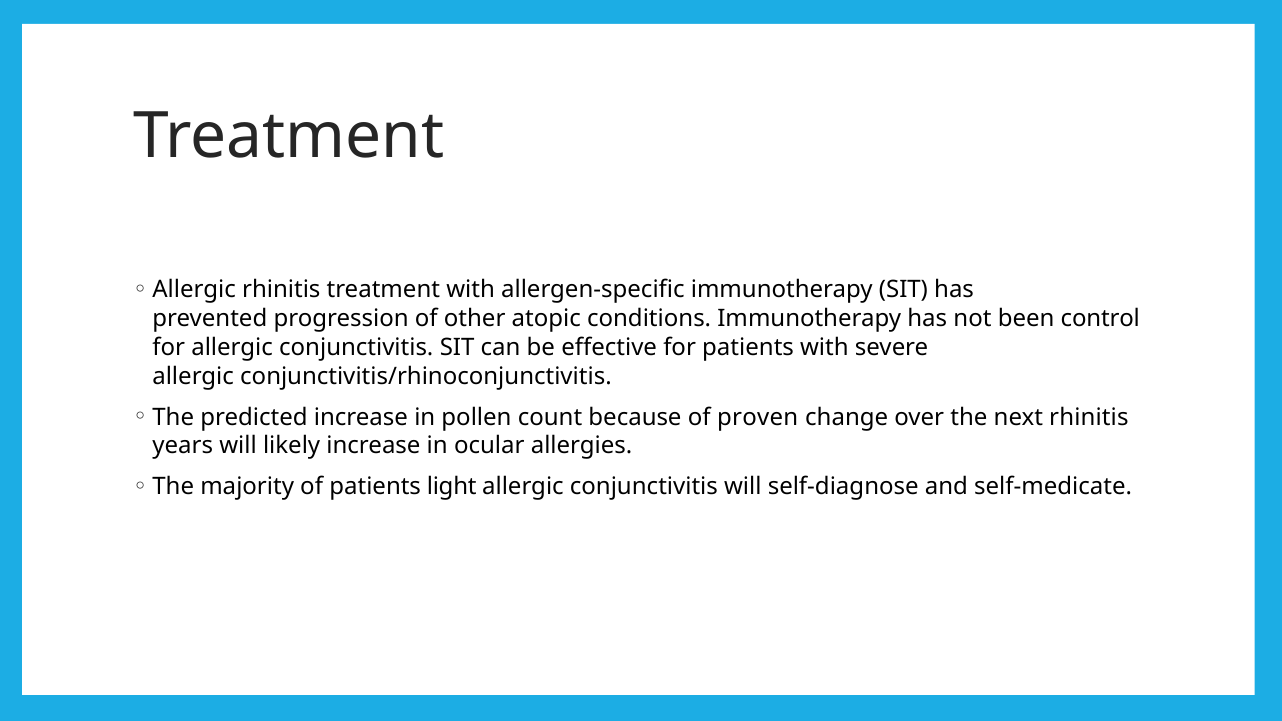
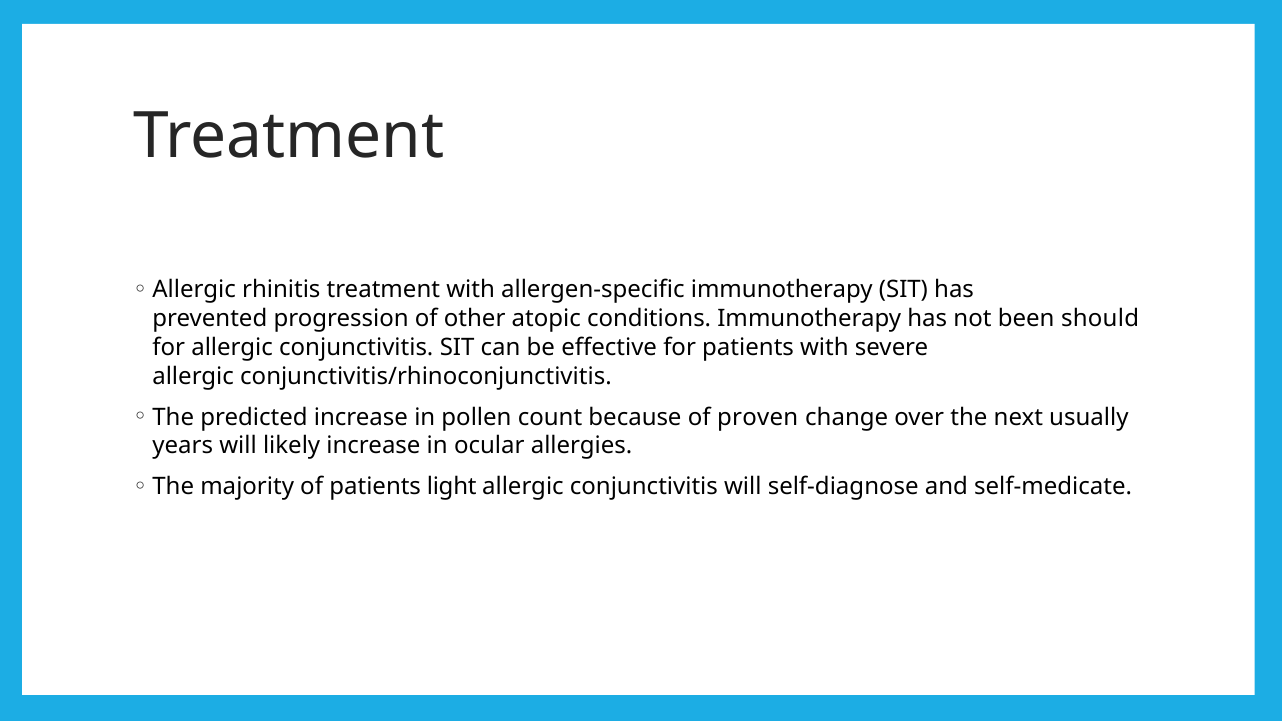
control: control -> should
next rhinitis: rhinitis -> usually
